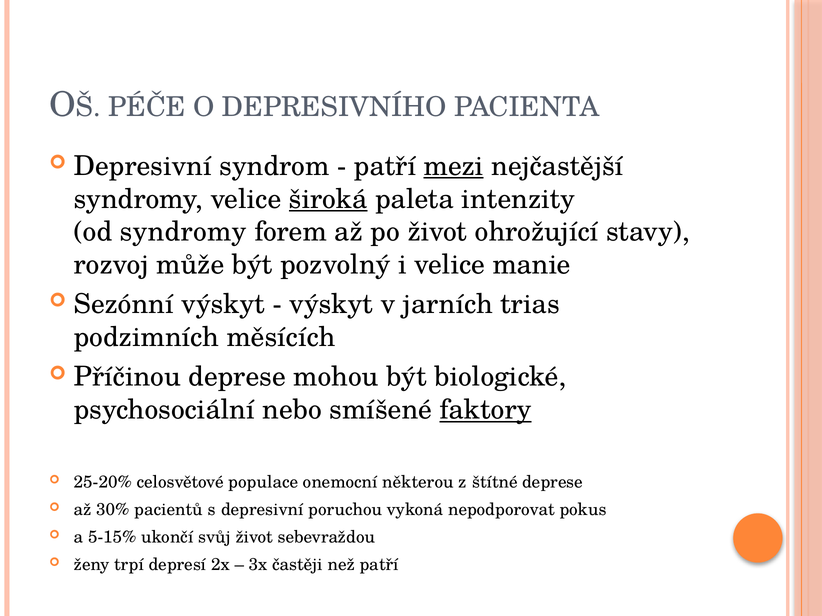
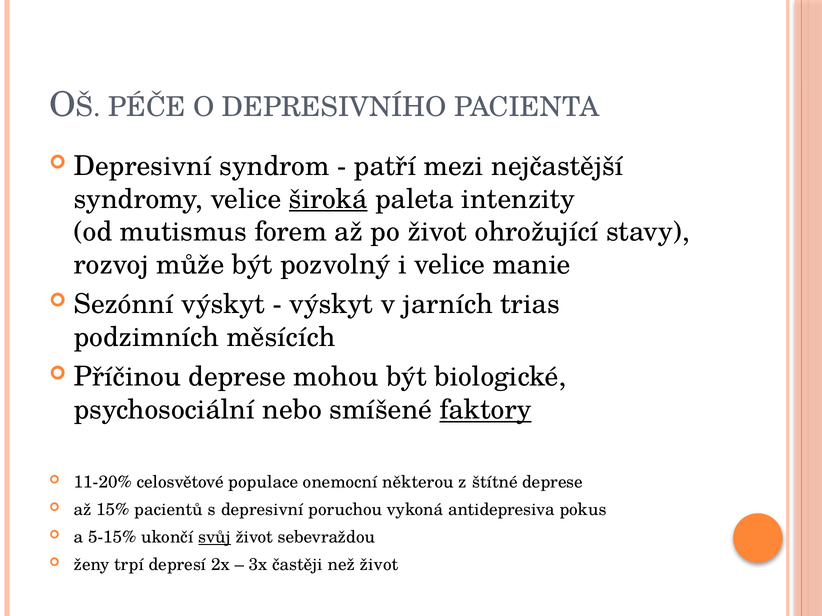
mezi underline: present -> none
od syndromy: syndromy -> mutismus
25-20%: 25-20% -> 11-20%
30%: 30% -> 15%
nepodporovat: nepodporovat -> antidepresiva
svůj underline: none -> present
než patří: patří -> život
